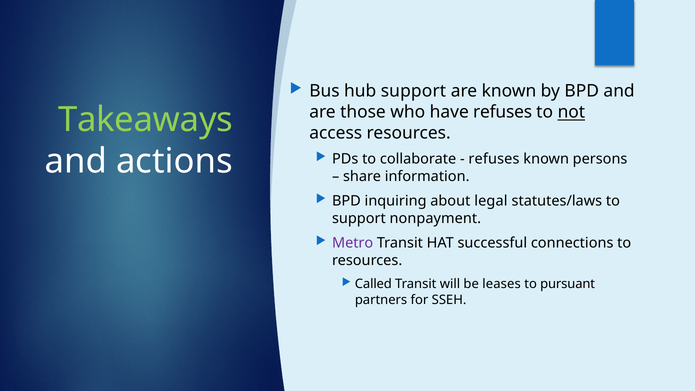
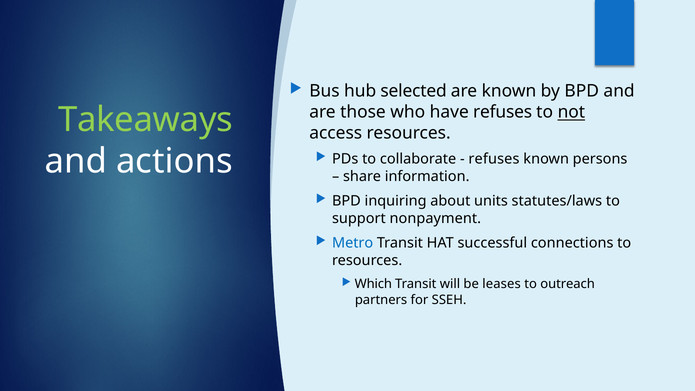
hub support: support -> selected
legal: legal -> units
Metro colour: purple -> blue
Called: Called -> Which
pursuant: pursuant -> outreach
